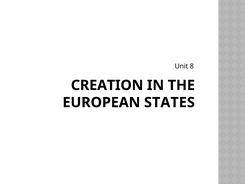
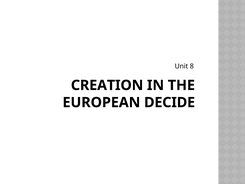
STATES: STATES -> DECIDE
